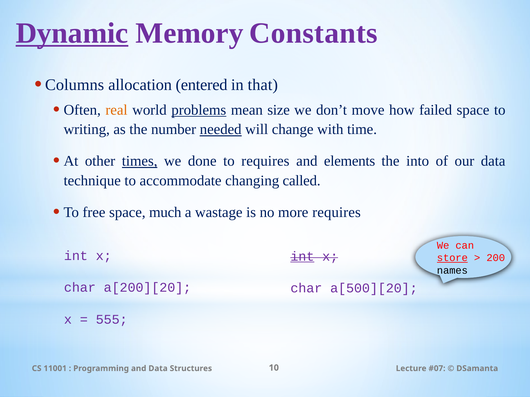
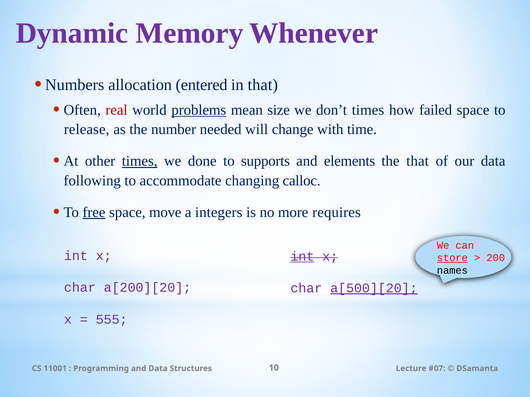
Dynamic underline: present -> none
Constants: Constants -> Whenever
Columns: Columns -> Numbers
real colour: orange -> red
don’t move: move -> times
writing: writing -> release
needed underline: present -> none
to requires: requires -> supports
the into: into -> that
technique: technique -> following
called: called -> calloc
free underline: none -> present
much: much -> move
wastage: wastage -> integers
a[500][20 underline: none -> present
